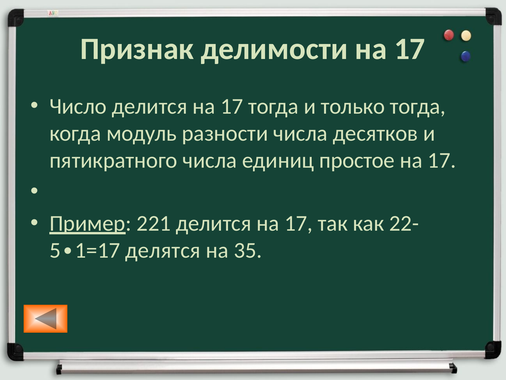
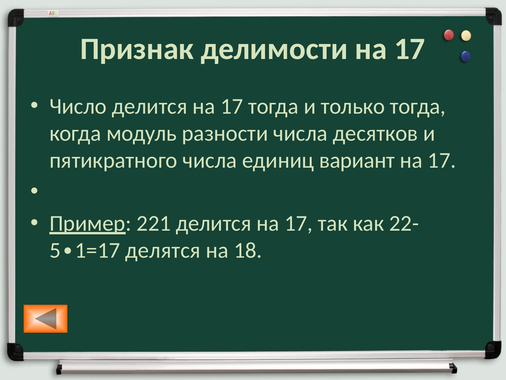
простое: простое -> вариант
35: 35 -> 18
